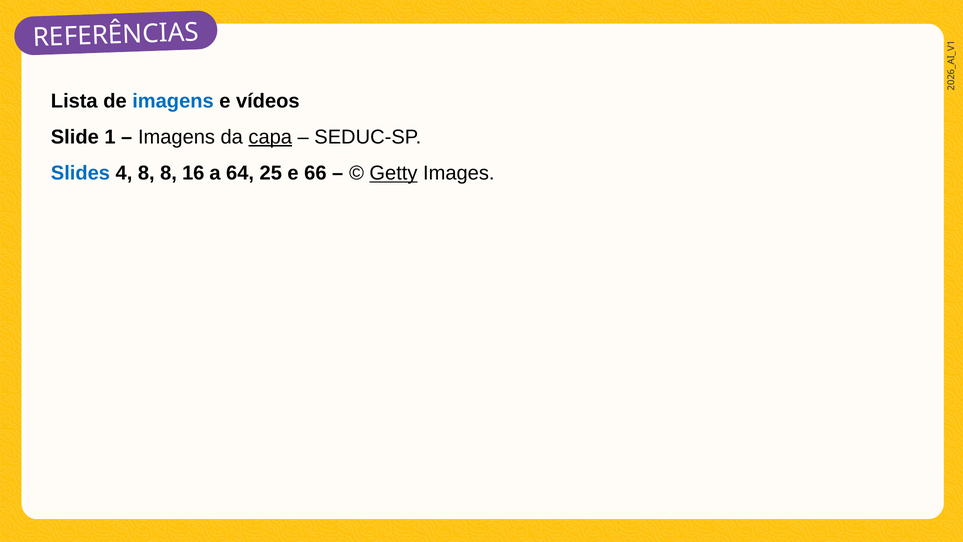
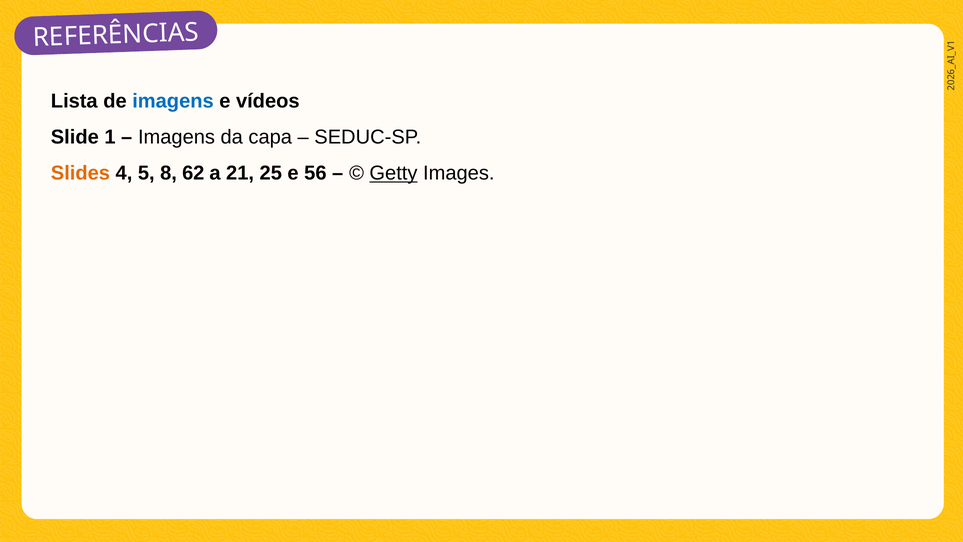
capa underline: present -> none
Slides colour: blue -> orange
4 8: 8 -> 5
16: 16 -> 62
64: 64 -> 21
66: 66 -> 56
